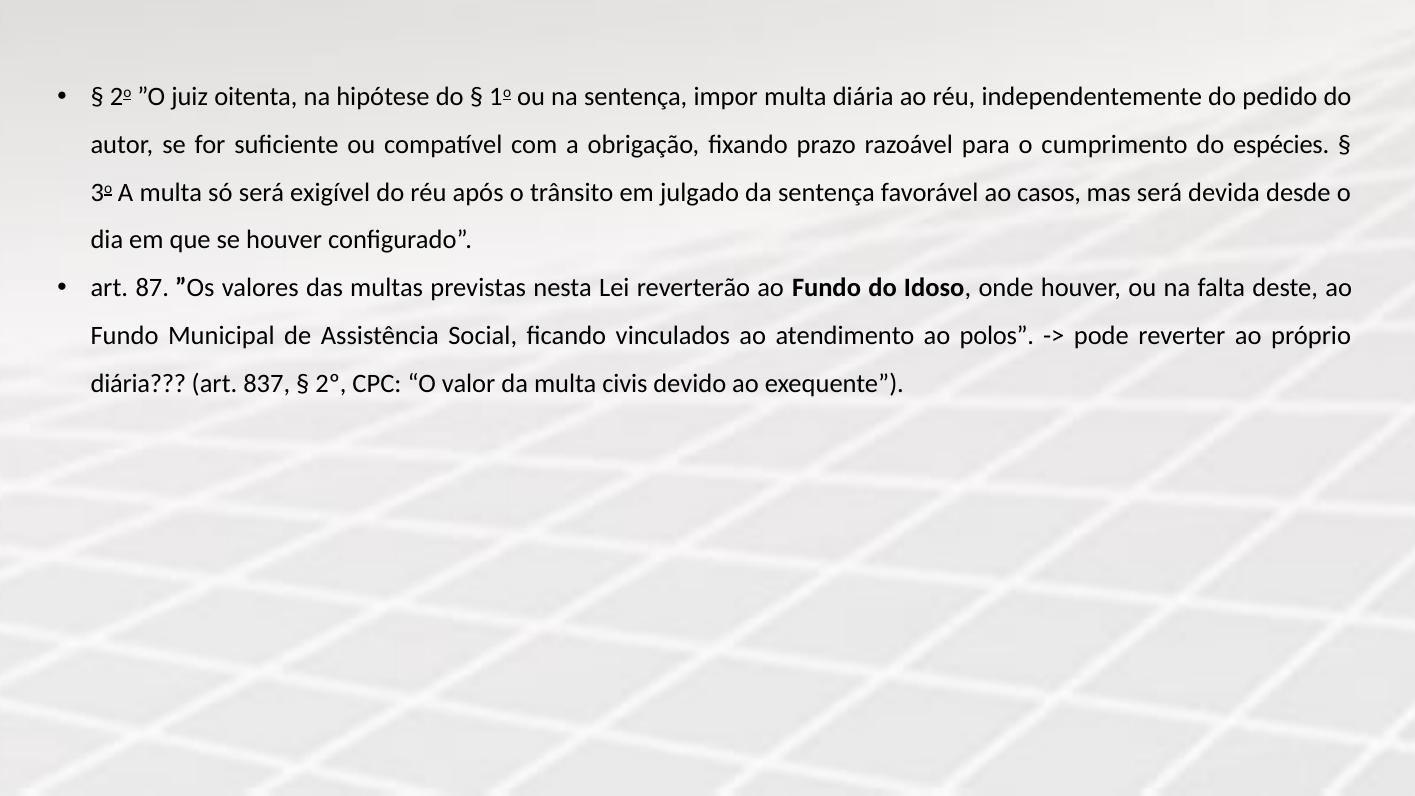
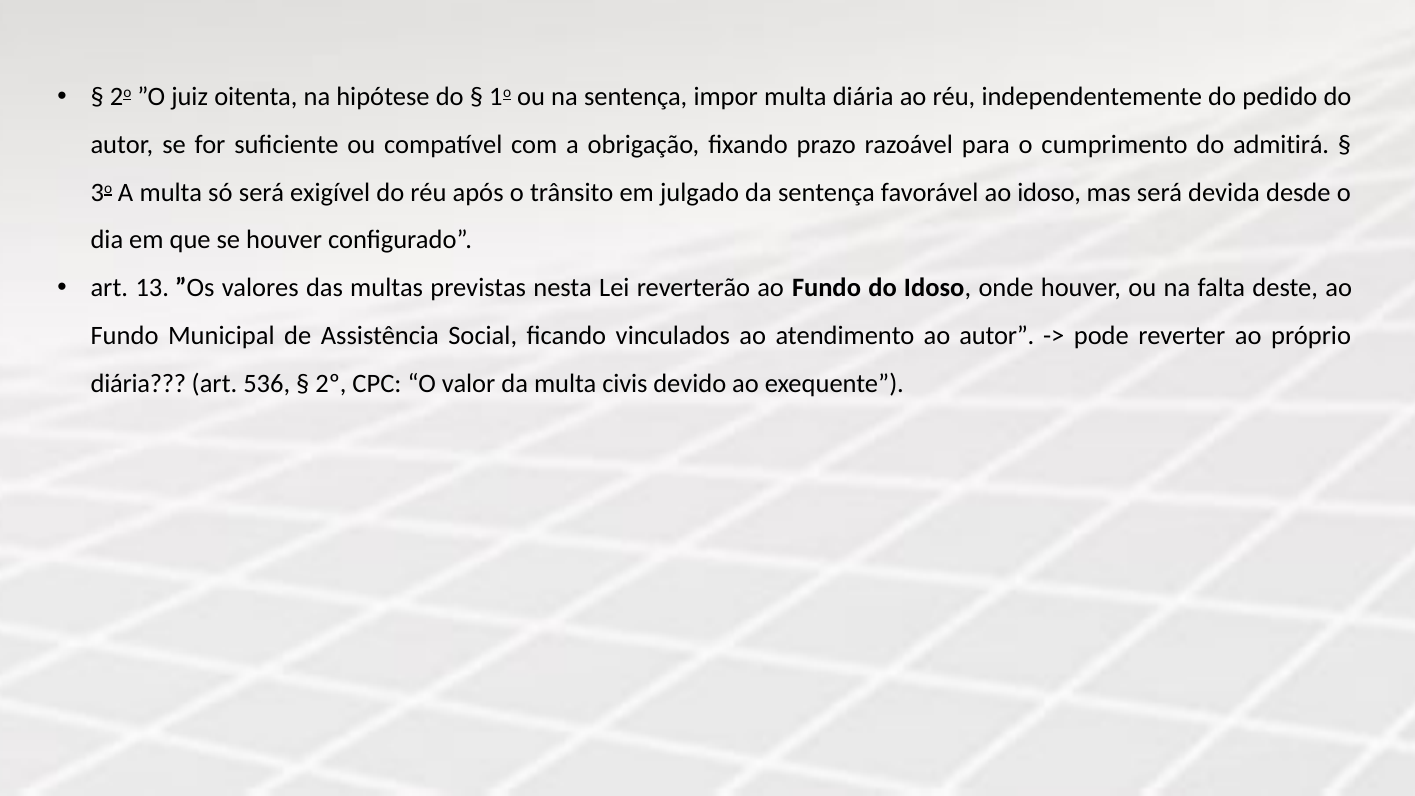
espécies: espécies -> admitirá
ao casos: casos -> idoso
87: 87 -> 13
ao polos: polos -> autor
837: 837 -> 536
